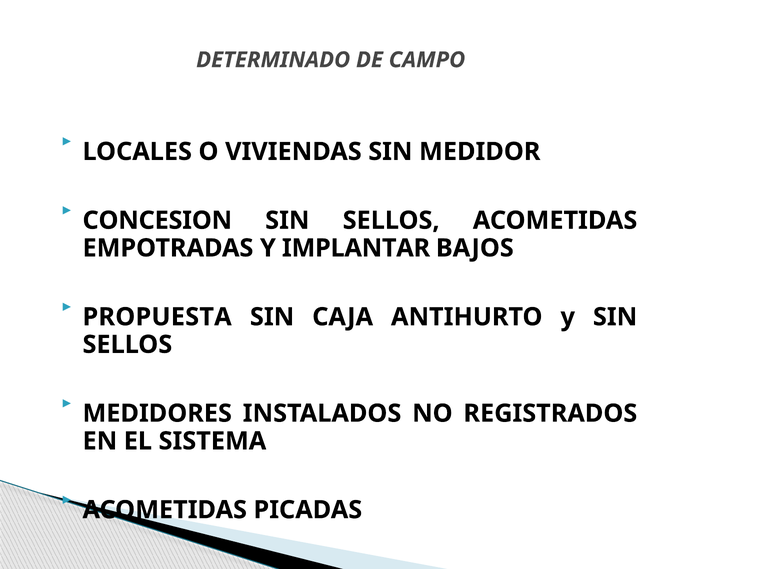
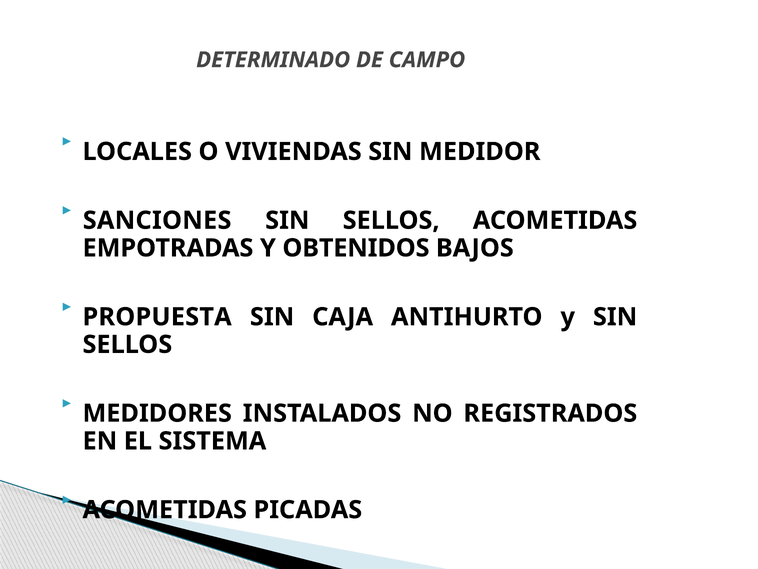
CONCESION: CONCESION -> SANCIONES
IMPLANTAR: IMPLANTAR -> OBTENIDOS
